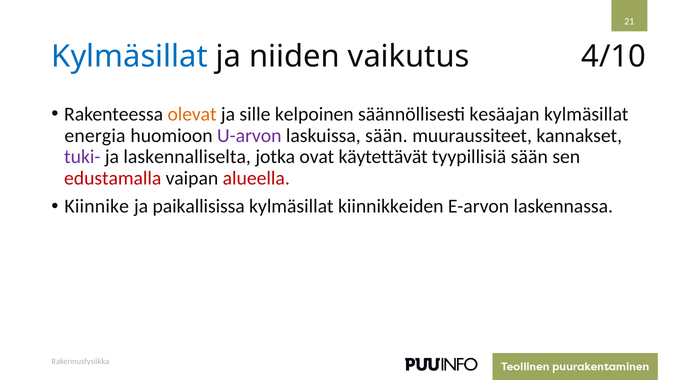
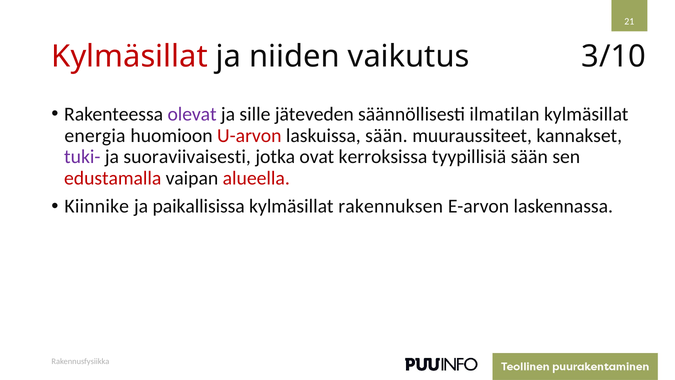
Kylmäsillat at (130, 57) colour: blue -> red
4/10: 4/10 -> 3/10
olevat colour: orange -> purple
kelpoinen: kelpoinen -> jäteveden
kesäajan: kesäajan -> ilmatilan
U-arvon colour: purple -> red
laskennalliselta: laskennalliselta -> suoraviivaisesti
käytettävät: käytettävät -> kerroksissa
kiinnikkeiden: kiinnikkeiden -> rakennuksen
